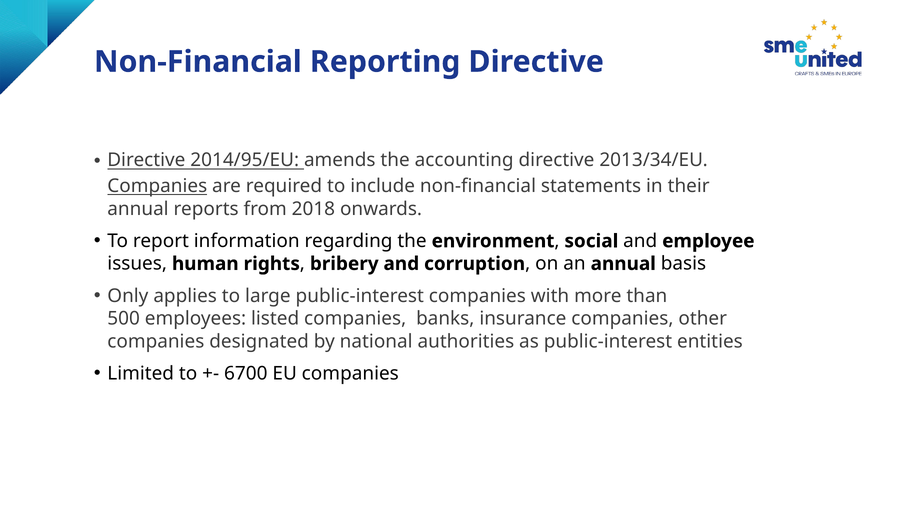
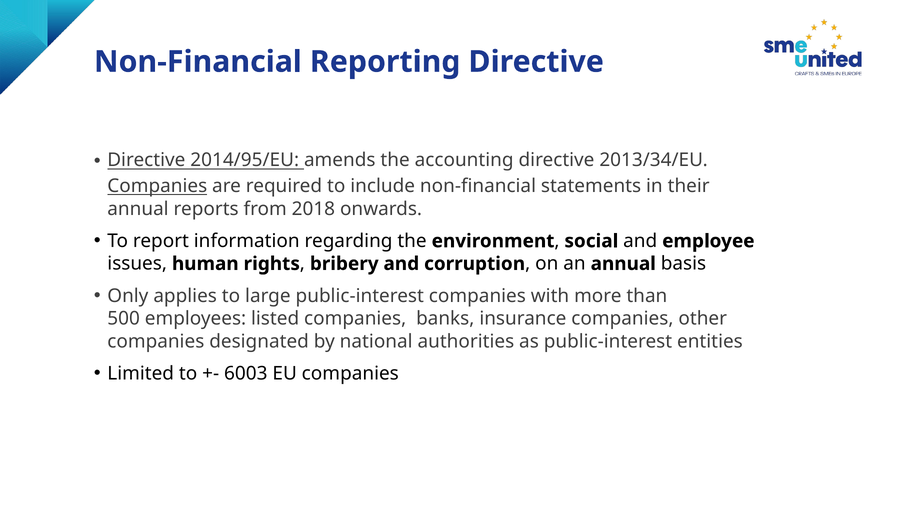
6700: 6700 -> 6003
